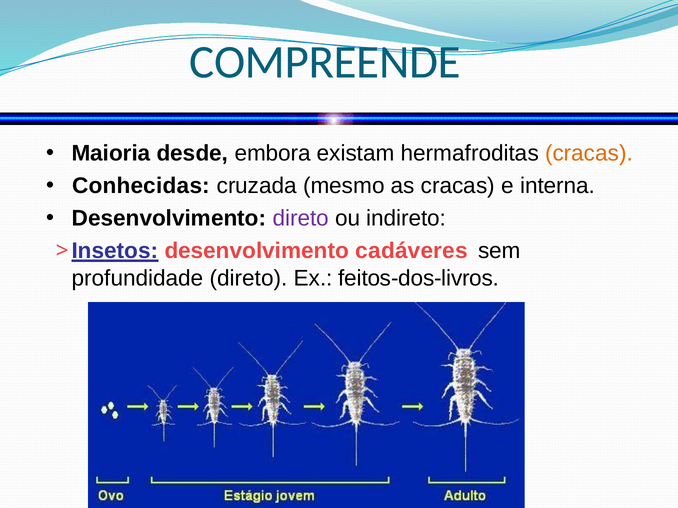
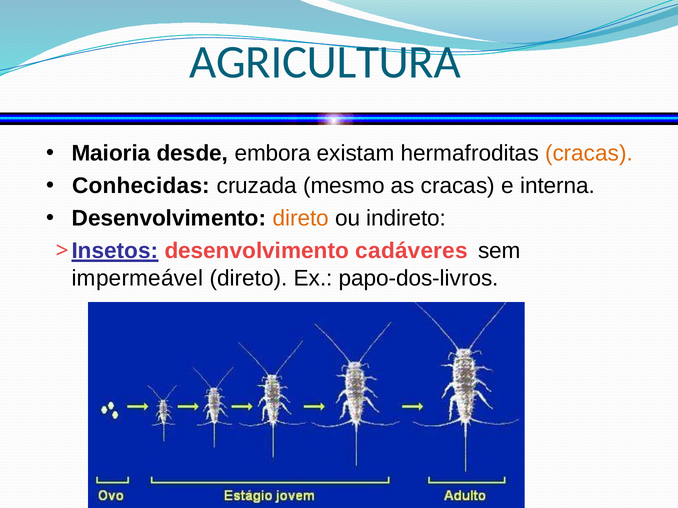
COMPREENDE: COMPREENDE -> AGRICULTURA
direto at (301, 219) colour: purple -> orange
profundidade: profundidade -> impermeável
feitos-dos-livros: feitos-dos-livros -> papo-dos-livros
